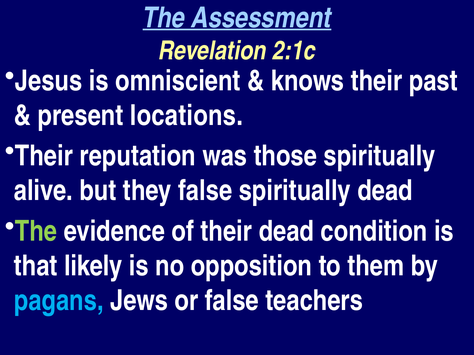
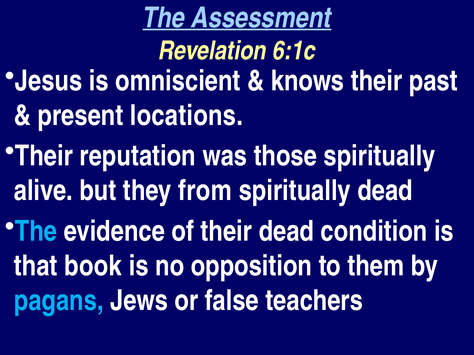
2:1c: 2:1c -> 6:1c
they false: false -> from
The at (36, 232) colour: light green -> light blue
likely: likely -> book
